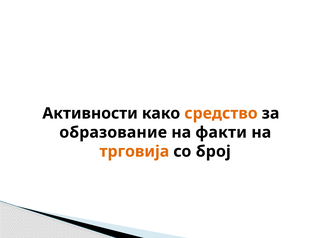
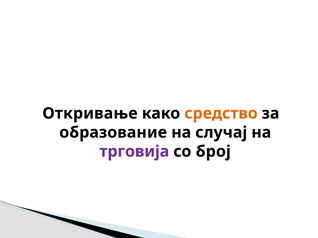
Активности: Активности -> Откривање
факти: факти -> случај
трговија colour: orange -> purple
